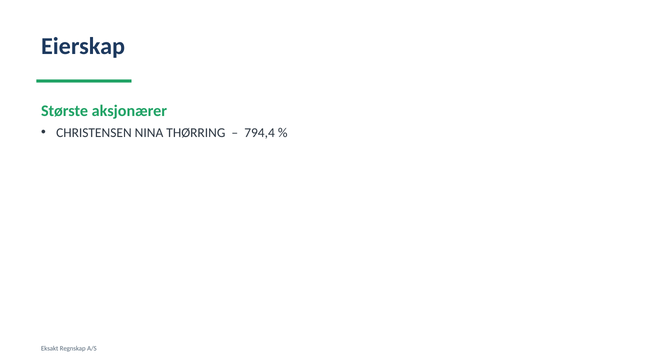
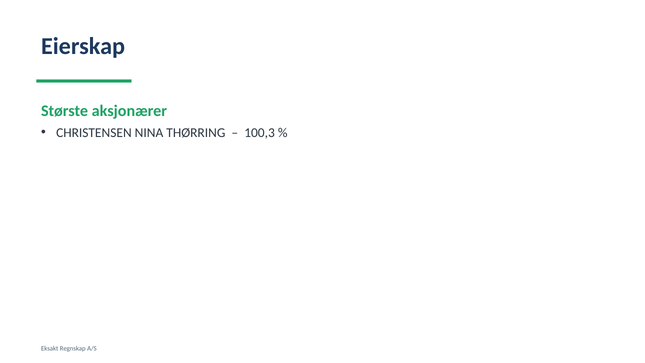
794,4: 794,4 -> 100,3
